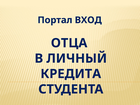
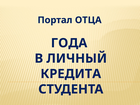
ВХОД: ВХОД -> ОТЦА
ОТЦА: ОТЦА -> ГОДА
